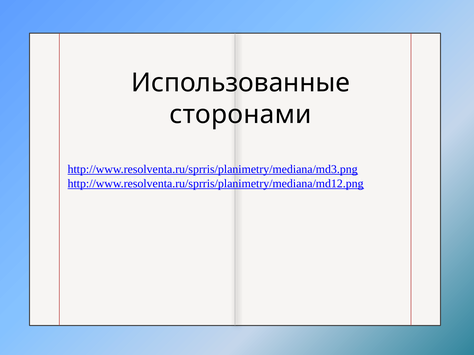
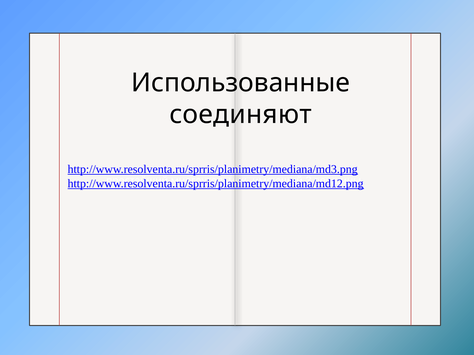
сторонами: сторонами -> соединяют
